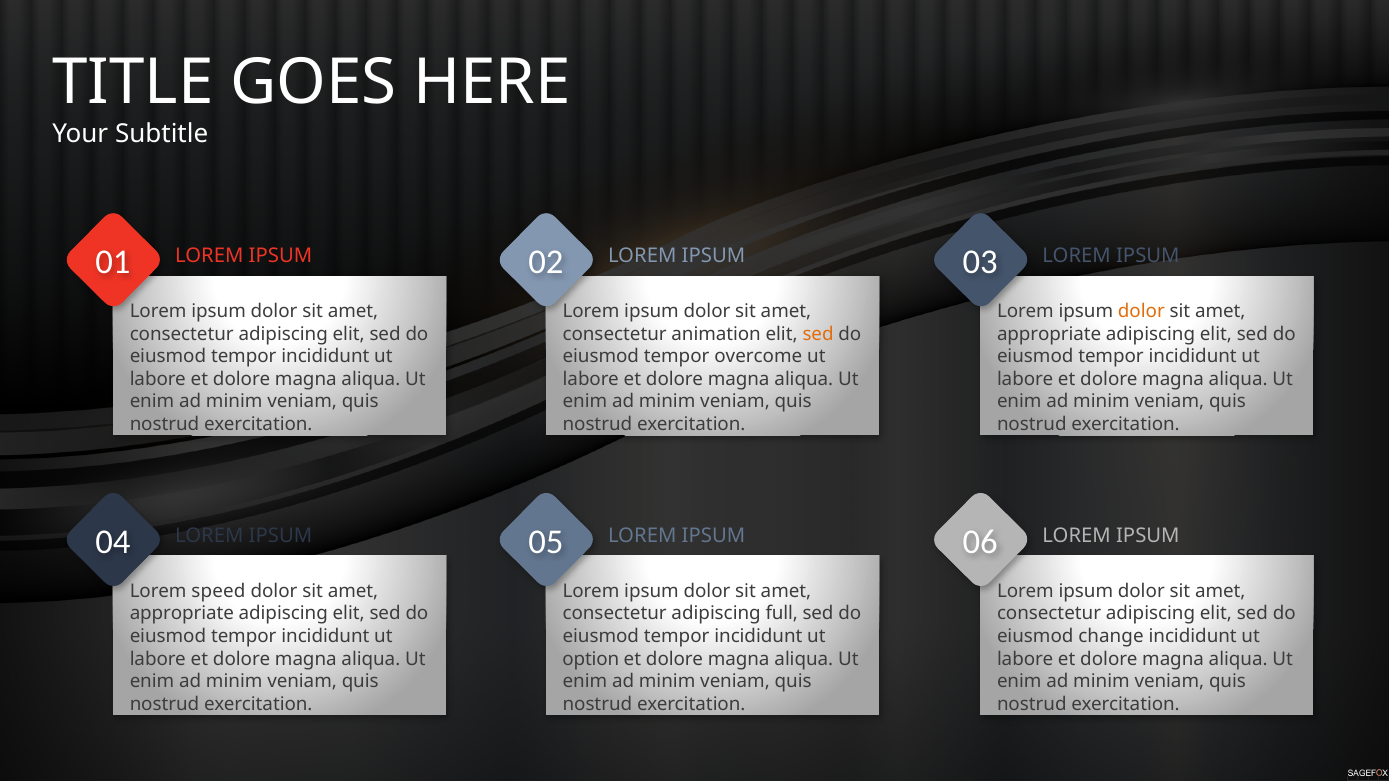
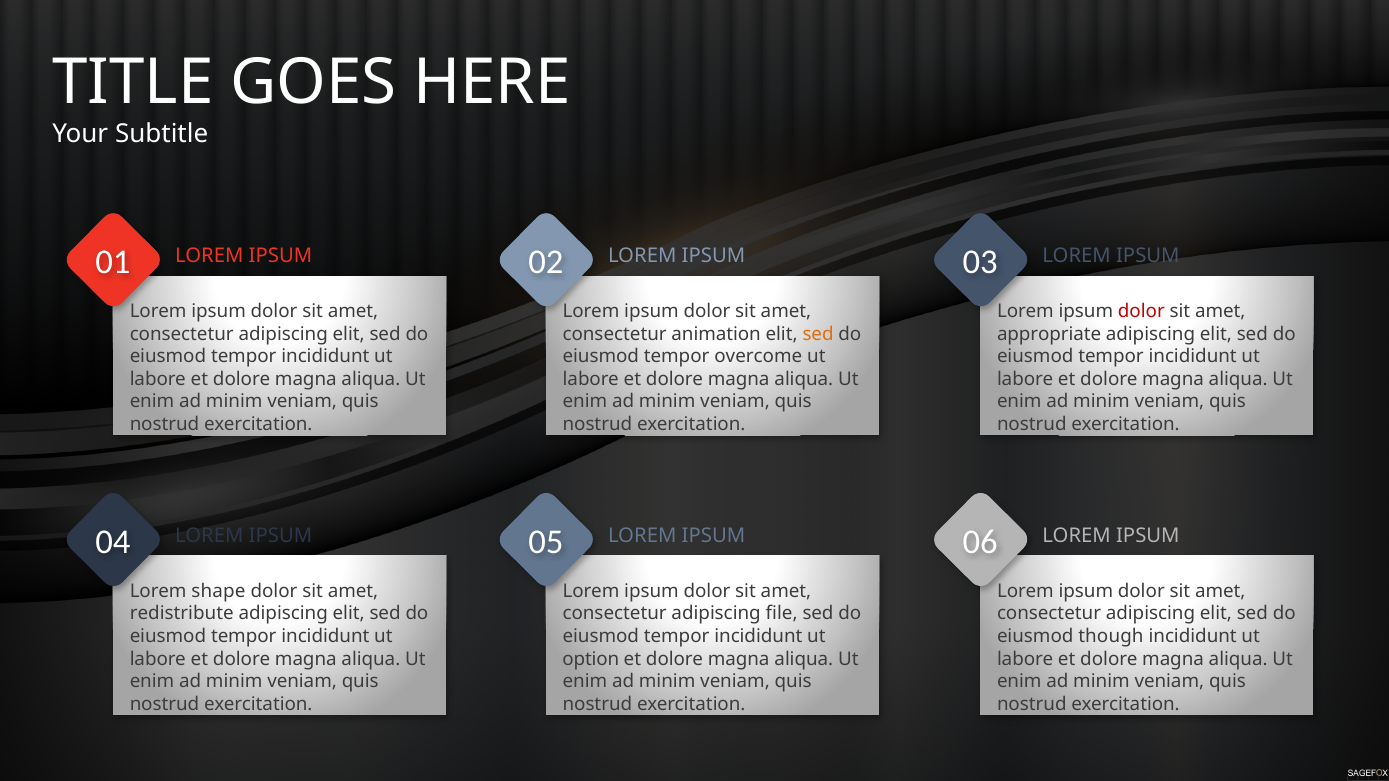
dolor at (1141, 311) colour: orange -> red
speed: speed -> shape
appropriate at (182, 614): appropriate -> redistribute
full: full -> file
change: change -> though
